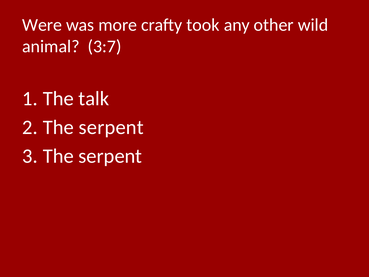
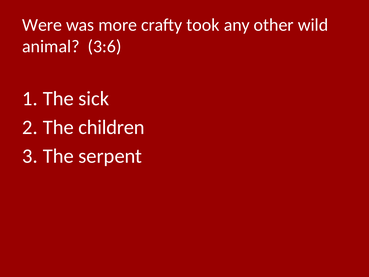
3:7: 3:7 -> 3:6
talk: talk -> sick
serpent at (111, 127): serpent -> children
